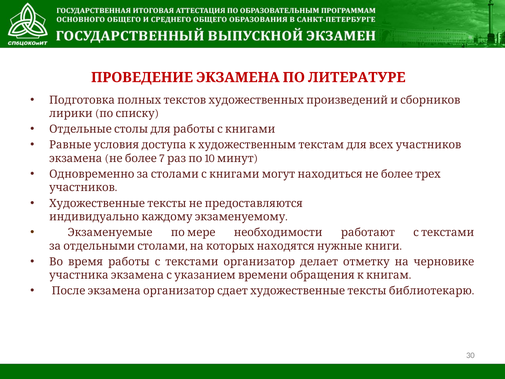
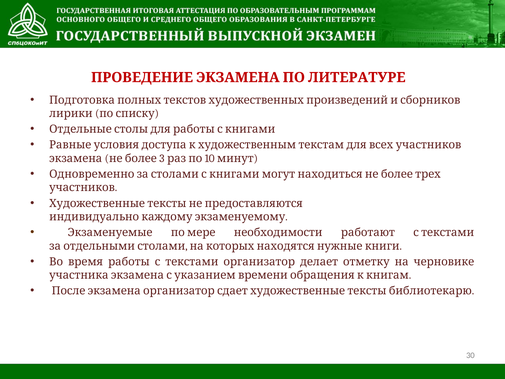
7: 7 -> 3
